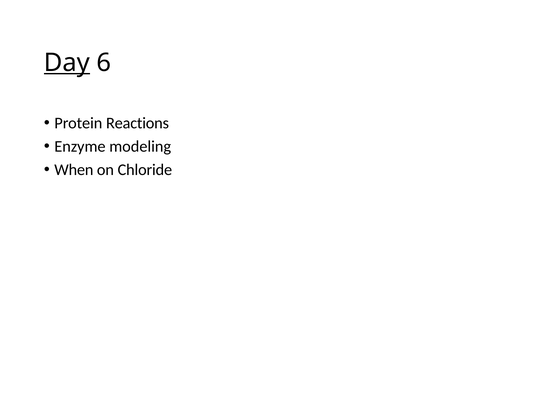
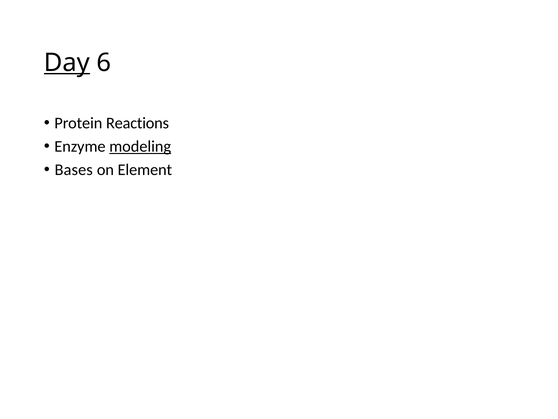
modeling underline: none -> present
When: When -> Bases
Chloride: Chloride -> Element
